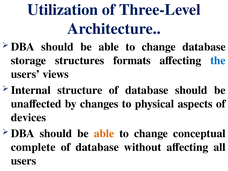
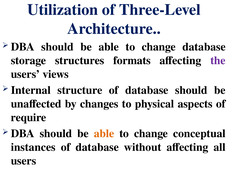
the colour: blue -> purple
devices: devices -> require
complete: complete -> instances
